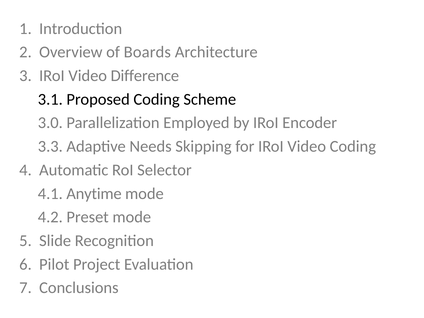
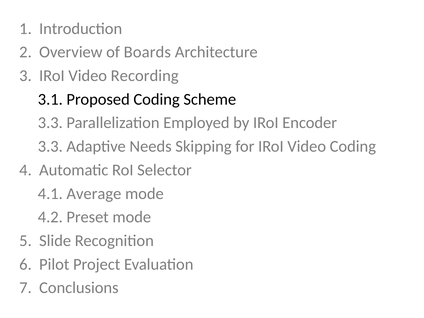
Difference: Difference -> Recording
3.0 at (50, 123): 3.0 -> 3.3
Anytime: Anytime -> Average
